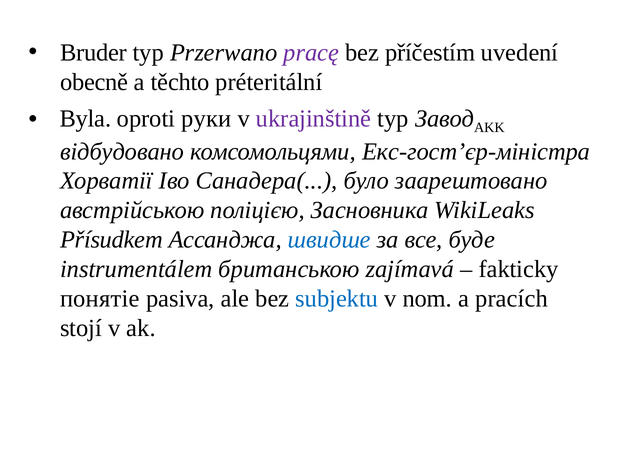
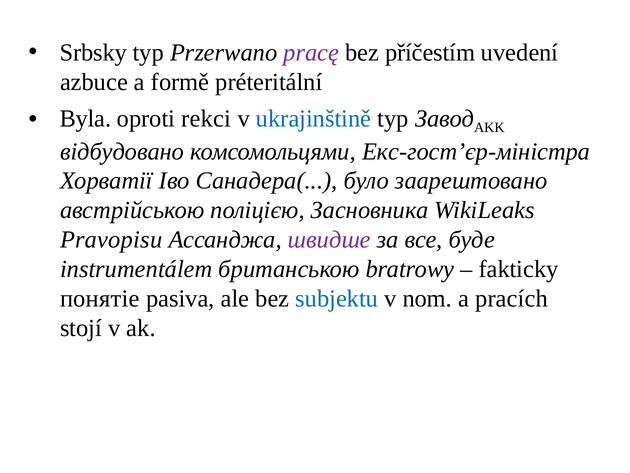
Bruder: Bruder -> Srbsky
obecně: obecně -> azbuce
těchto: těchto -> formě
руки: руки -> rekci
ukrajinštině colour: purple -> blue
Přísudkem: Přísudkem -> Pravopisu
швидше colour: blue -> purple
zajímavá: zajímavá -> bratrowy
